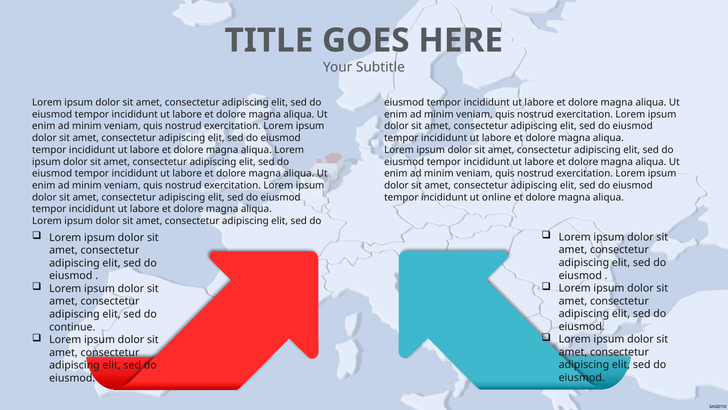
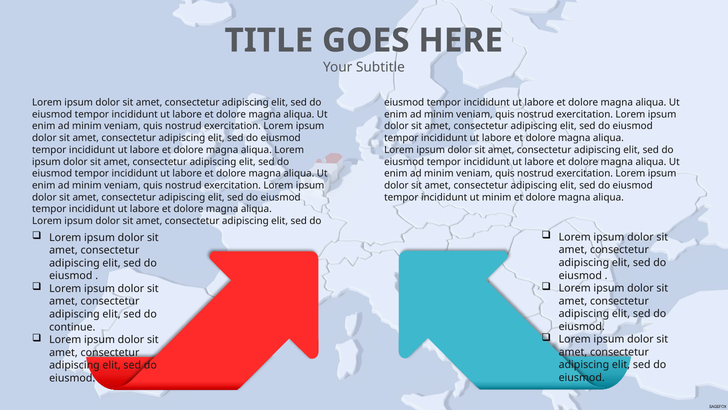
ut online: online -> minim
